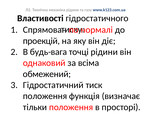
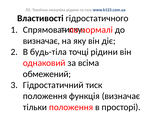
проекцій at (41, 41): проекцій -> визначає
будь-вага: будь-вага -> будь-тіла
